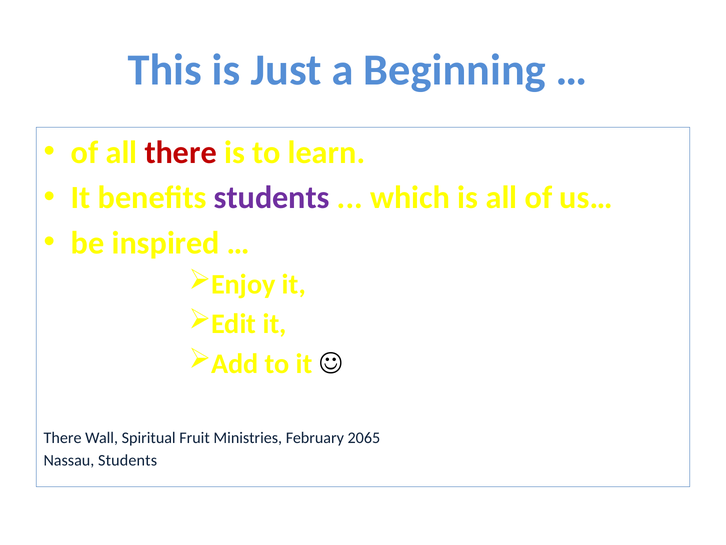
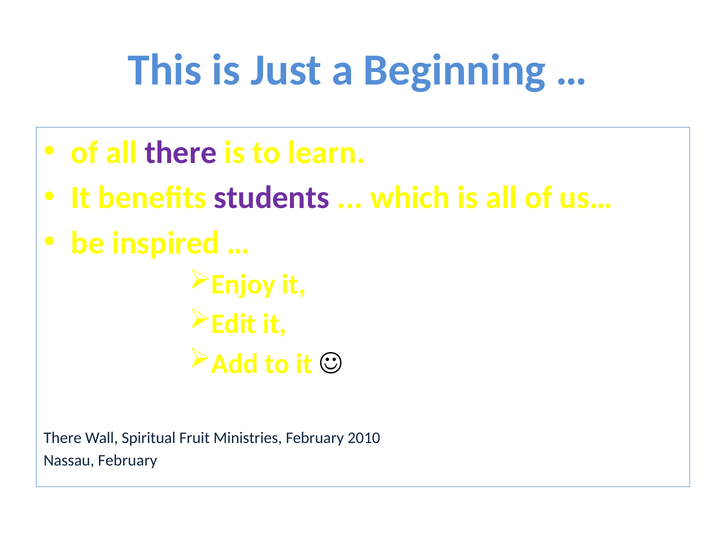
there at (181, 152) colour: red -> purple
2065: 2065 -> 2010
Nassau Students: Students -> February
